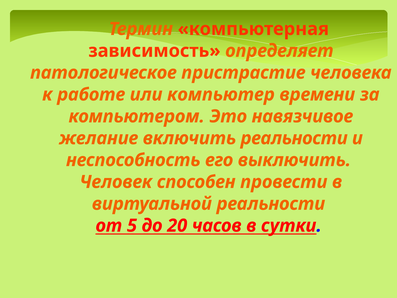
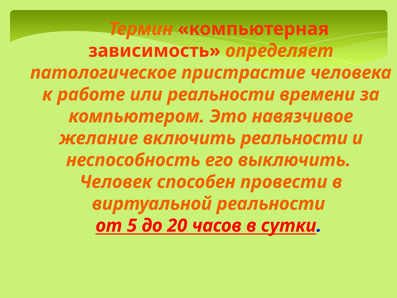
или компьютер: компьютер -> реальности
